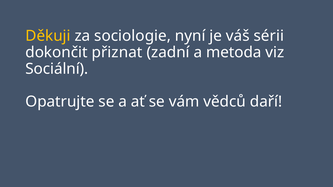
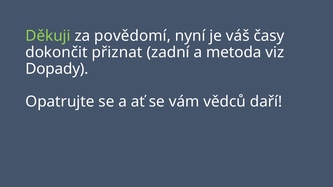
Děkuji colour: yellow -> light green
sociologie: sociologie -> povědomí
sérii: sérii -> časy
Sociální: Sociální -> Dopady
